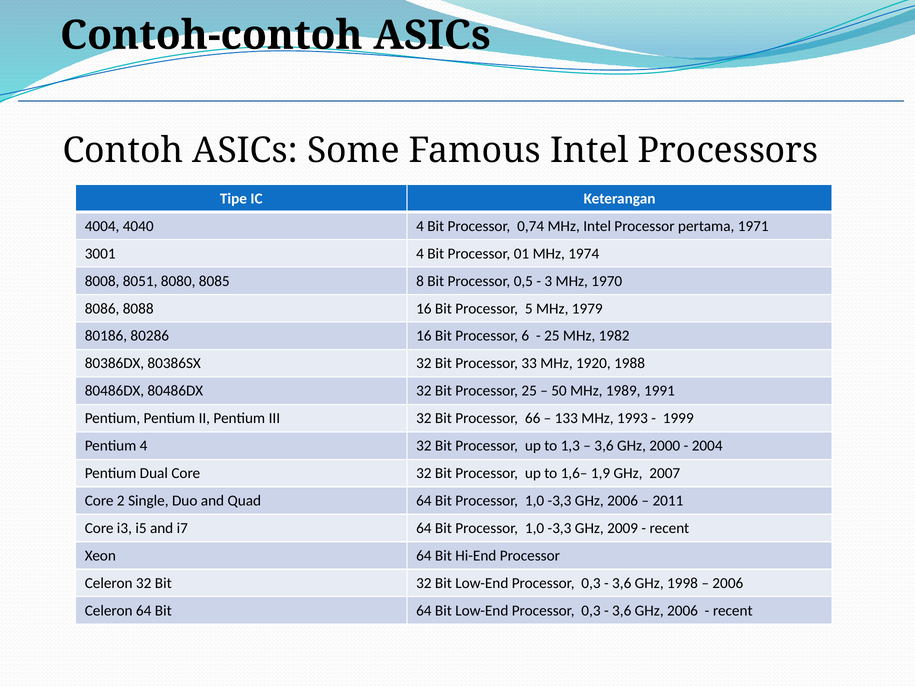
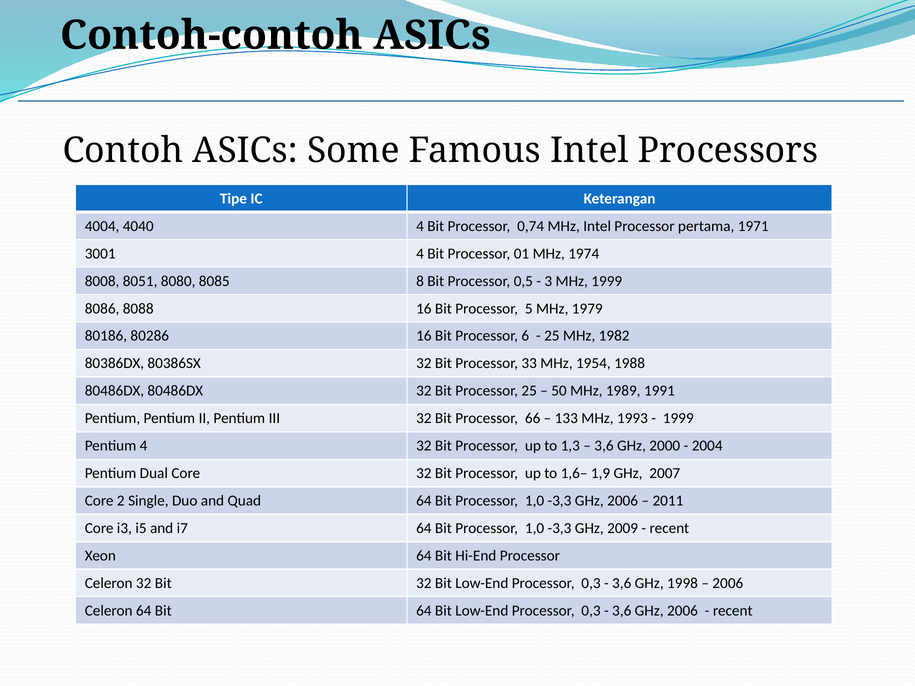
MHz 1970: 1970 -> 1999
1920: 1920 -> 1954
